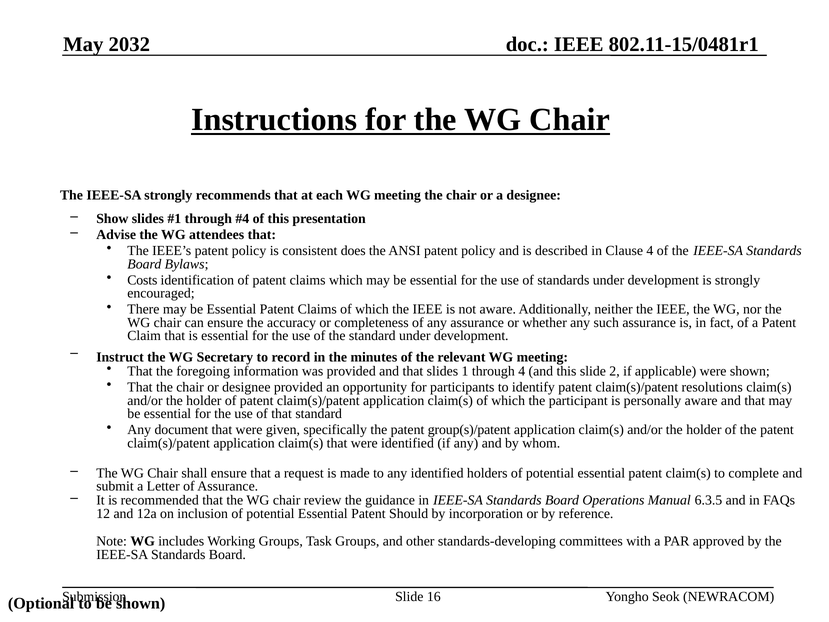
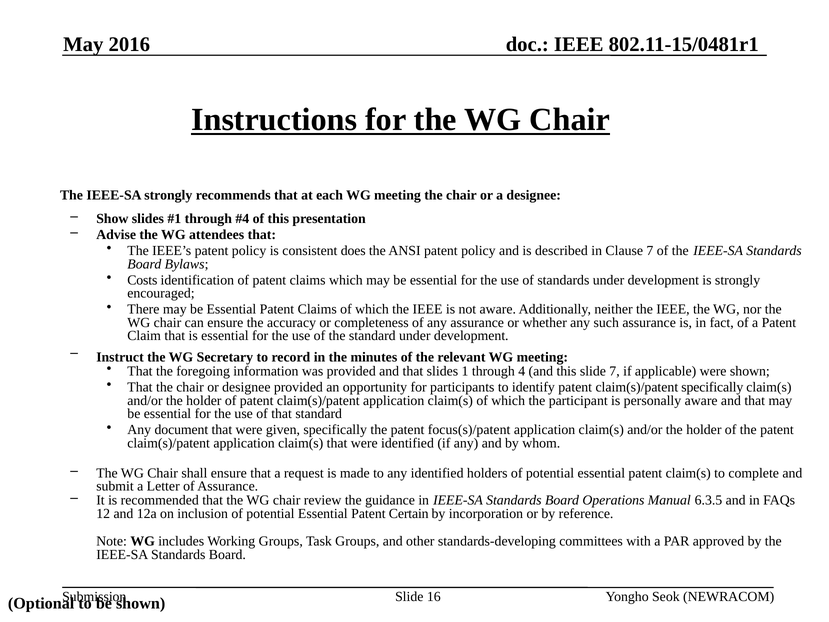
2032: 2032 -> 2016
Clause 4: 4 -> 7
slide 2: 2 -> 7
claim(s)/patent resolutions: resolutions -> specifically
group(s)/patent: group(s)/patent -> focus(s)/patent
Should: Should -> Certain
